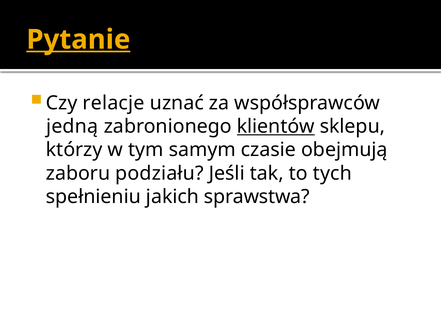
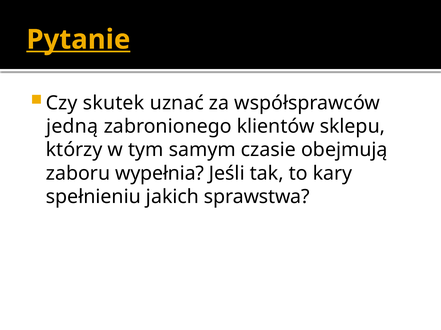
relacje: relacje -> skutek
klientów underline: present -> none
podziału: podziału -> wypełnia
tych: tych -> kary
